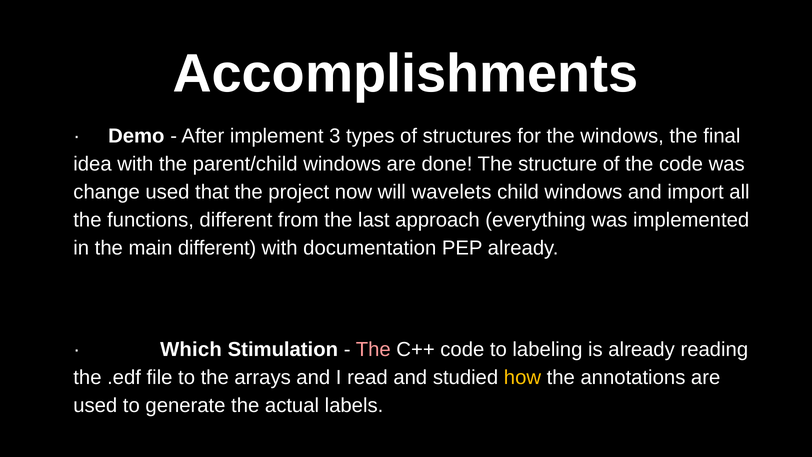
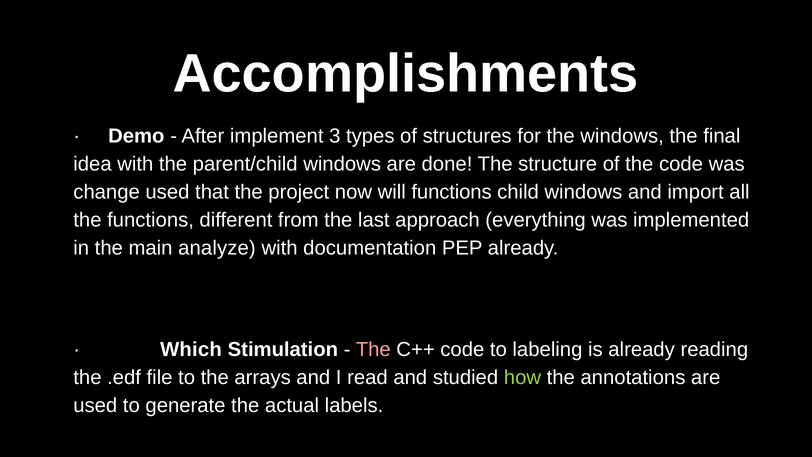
will wavelets: wavelets -> functions
main different: different -> analyze
how colour: yellow -> light green
